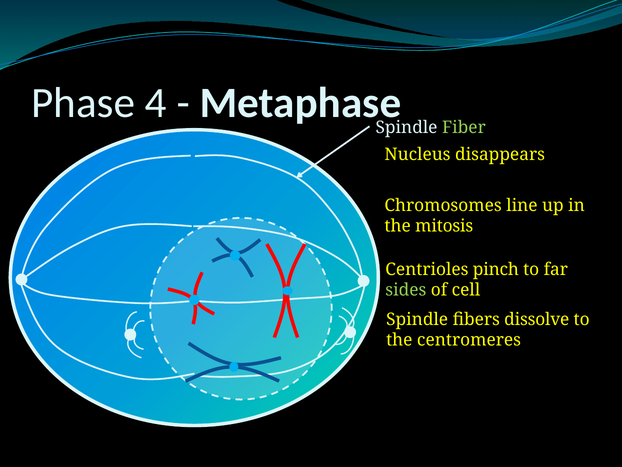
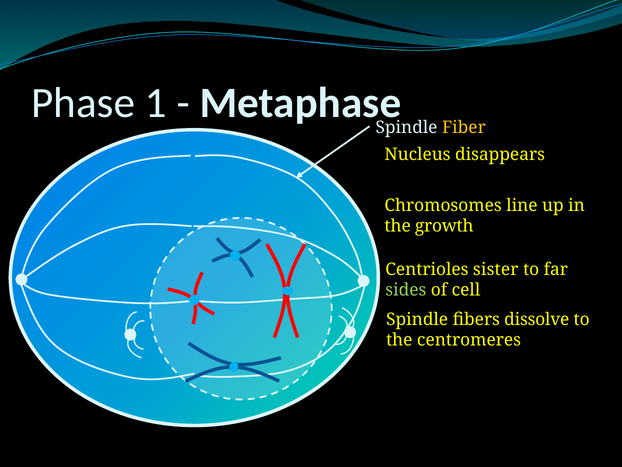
4: 4 -> 1
Fiber colour: light green -> yellow
mitosis: mitosis -> growth
pinch: pinch -> sister
